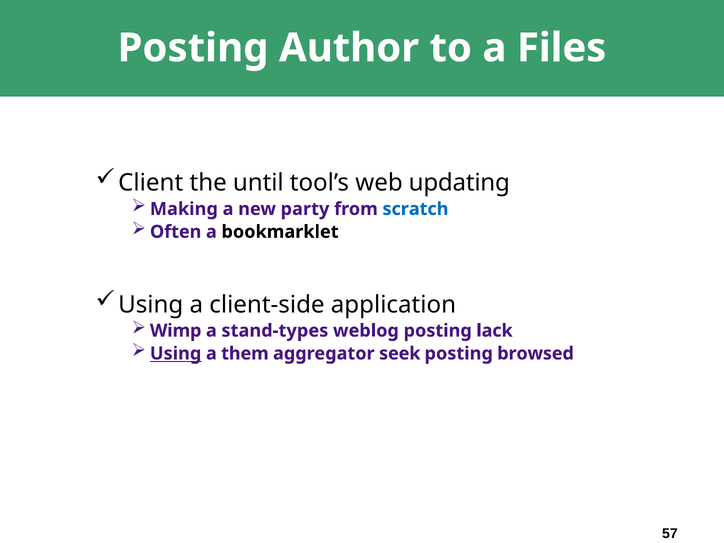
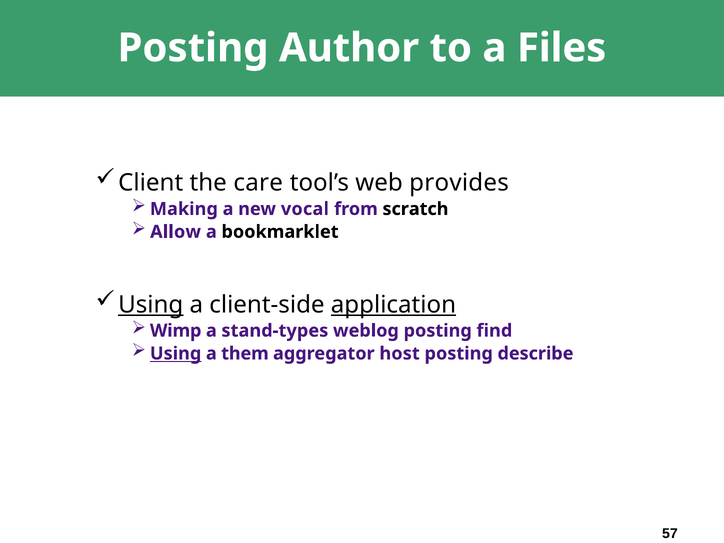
until: until -> care
updating: updating -> provides
party: party -> vocal
scratch colour: blue -> black
Often: Often -> Allow
Using at (151, 305) underline: none -> present
application underline: none -> present
lack: lack -> find
seek: seek -> host
browsed: browsed -> describe
